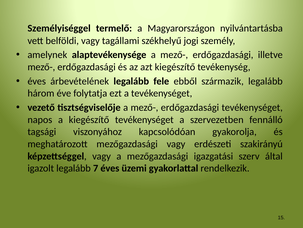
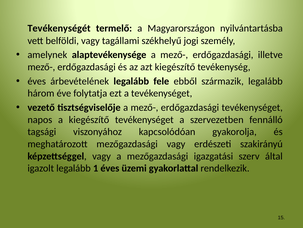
Személyiséggel: Személyiséggel -> Tevékenységét
7: 7 -> 1
